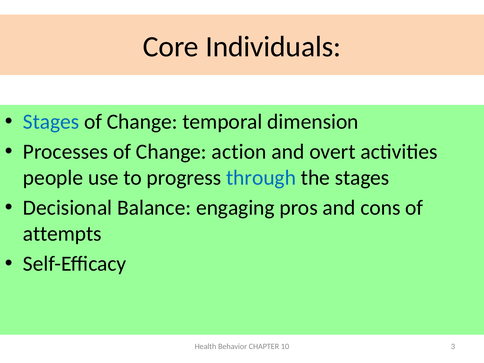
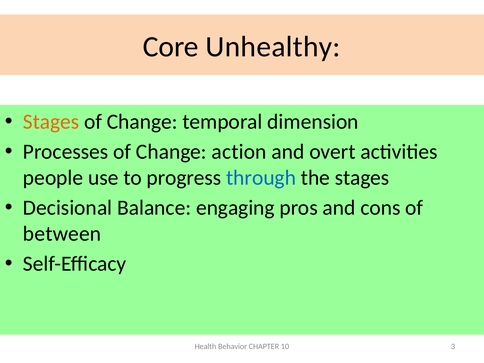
Individuals: Individuals -> Unhealthy
Stages at (51, 122) colour: blue -> orange
attempts: attempts -> between
